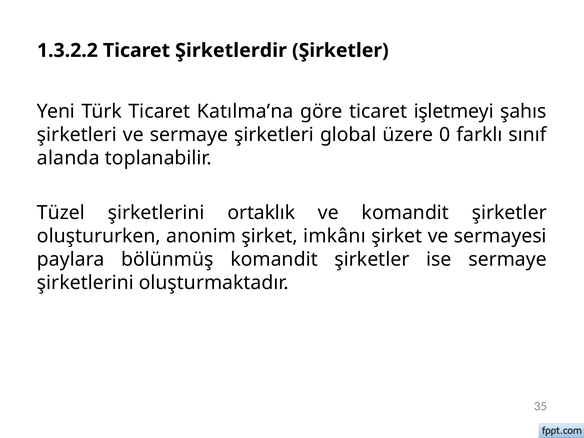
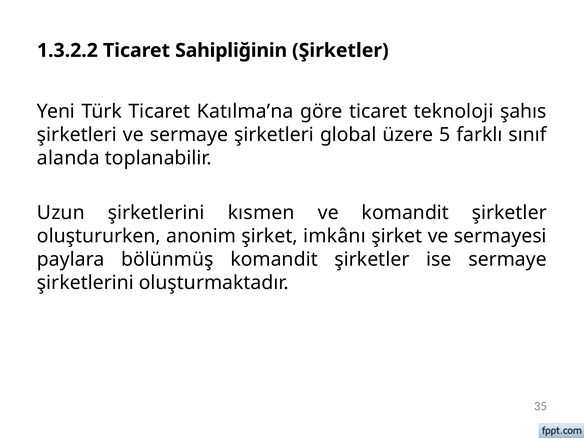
Şirketlerdir: Şirketlerdir -> Sahipliğinin
işletmeyi: işletmeyi -> teknoloji
0: 0 -> 5
Tüzel: Tüzel -> Uzun
ortaklık: ortaklık -> kısmen
